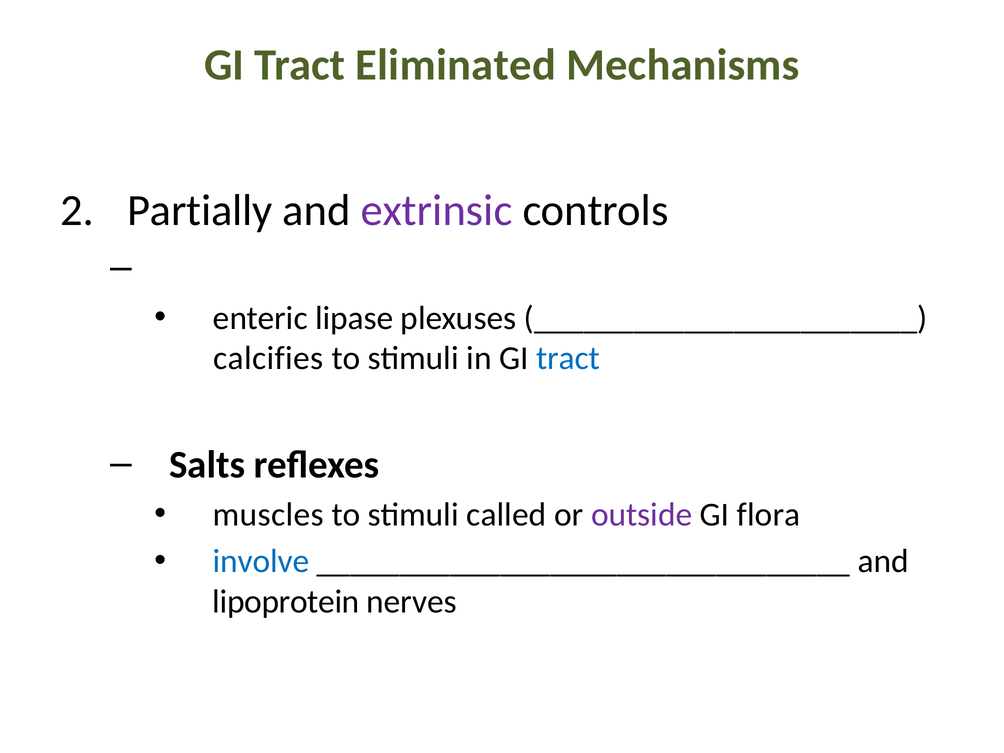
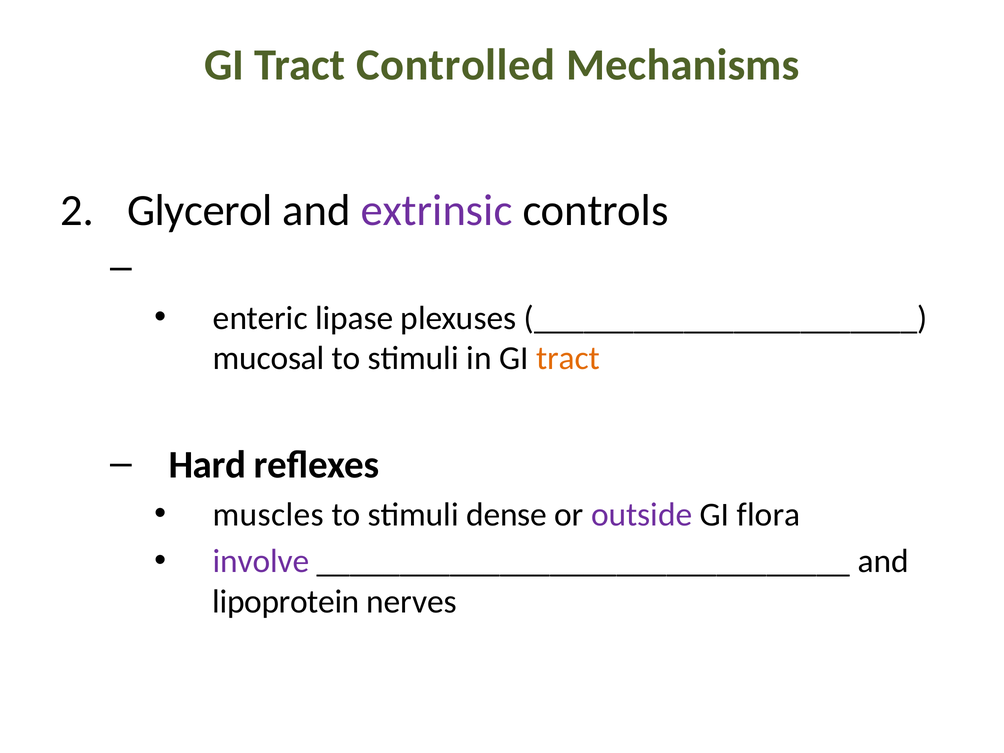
Eliminated: Eliminated -> Controlled
Partially: Partially -> Glycerol
calcifies: calcifies -> mucosal
tract at (568, 358) colour: blue -> orange
Salts: Salts -> Hard
called: called -> dense
involve colour: blue -> purple
